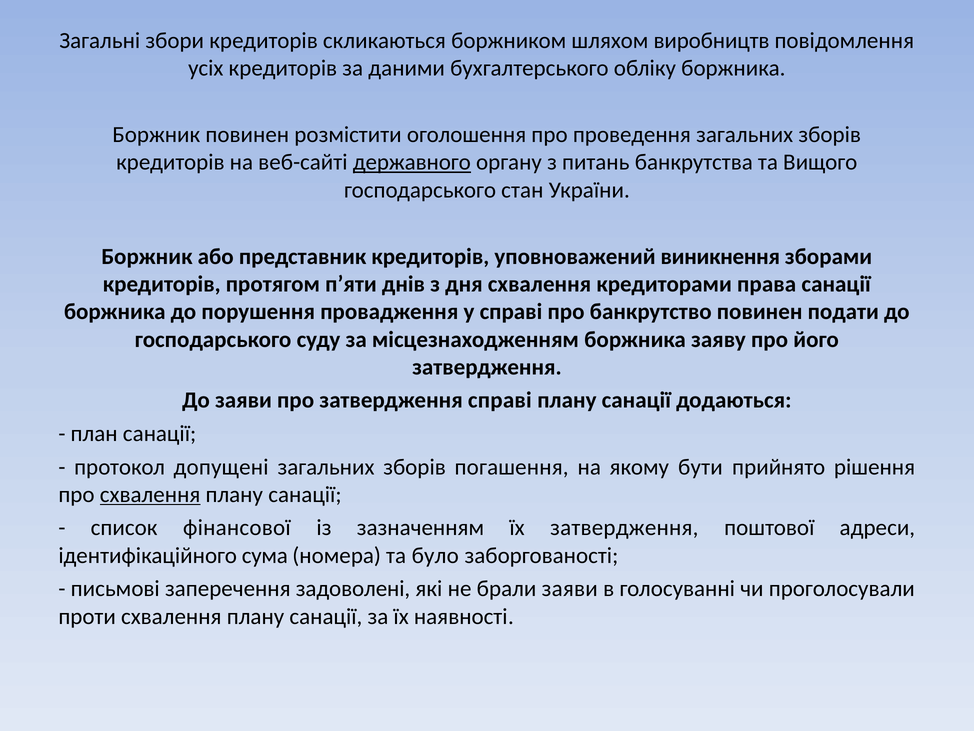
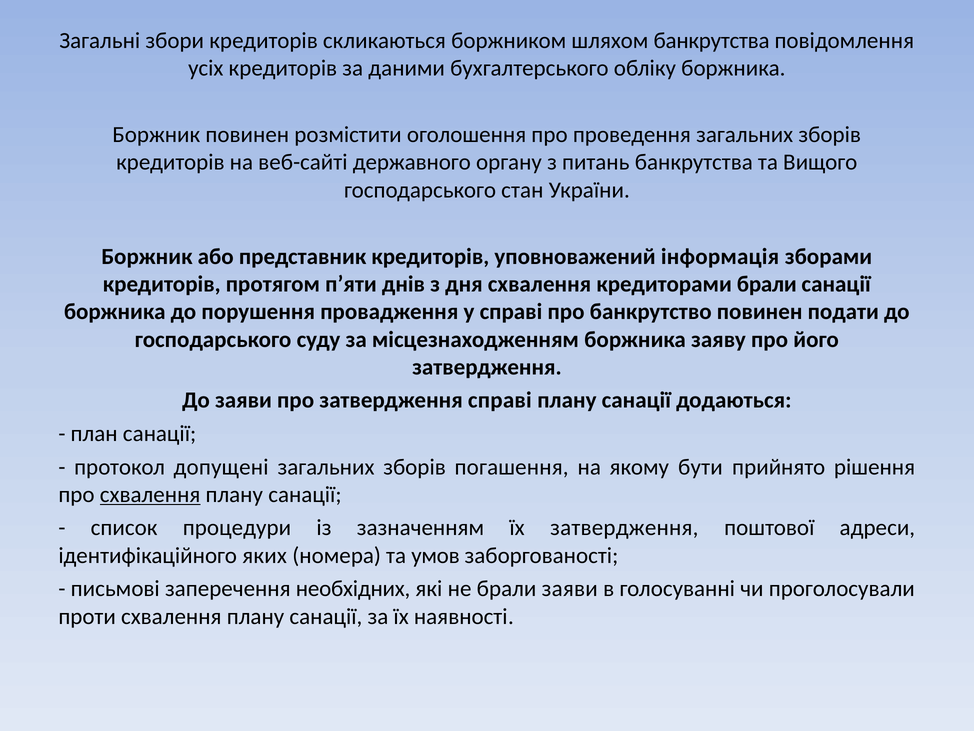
шляхом виробництв: виробництв -> банкрутства
державного underline: present -> none
виникнення: виникнення -> інформація
кредиторами права: права -> брали
фінансової: фінансової -> процедури
сума: сума -> яких
було: було -> умов
задоволені: задоволені -> необхідних
